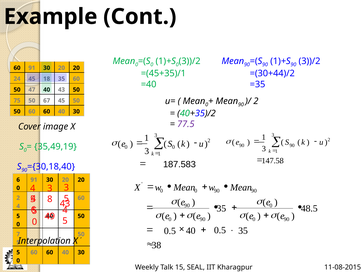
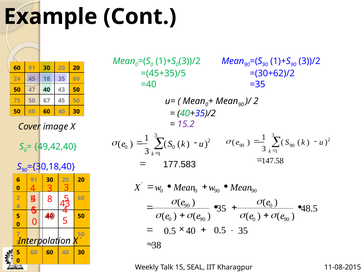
=(45+35)/1: =(45+35)/1 -> =(45+35)/5
=(30+44)/2: =(30+44)/2 -> =(30+62)/2
77.5: 77.5 -> 15.2
35,49,19: 35,49,19 -> 49,42,40
187.583: 187.583 -> 177.583
